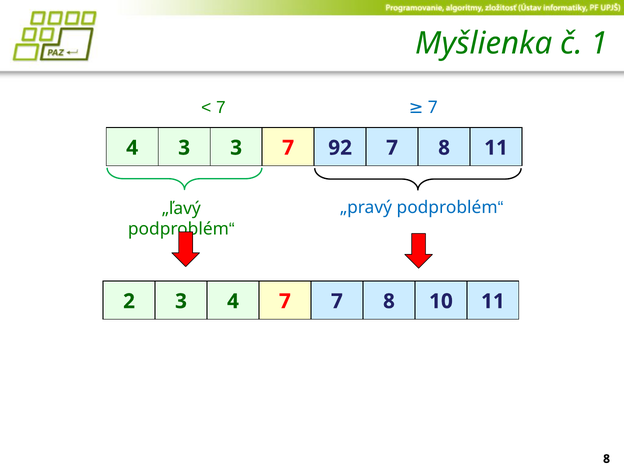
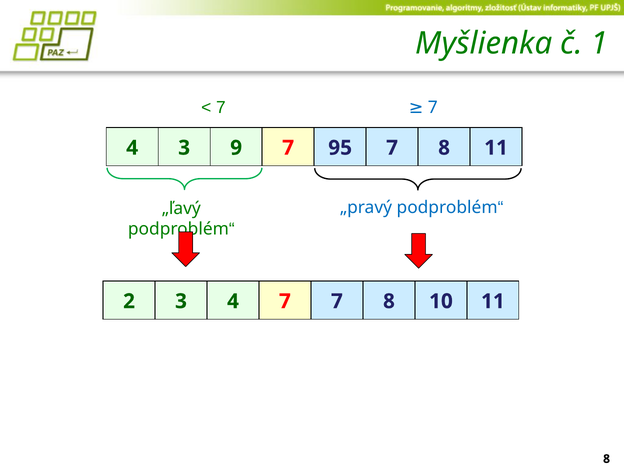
3 3: 3 -> 9
92: 92 -> 95
